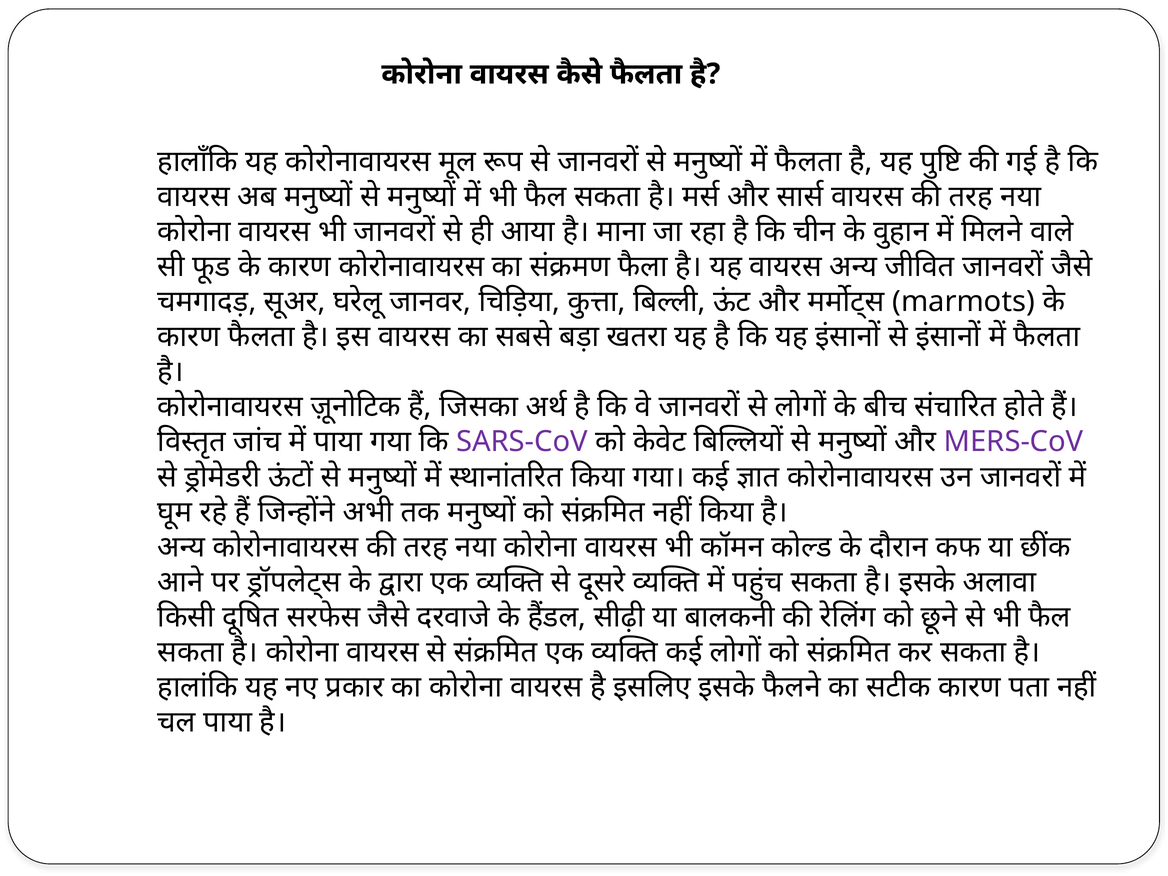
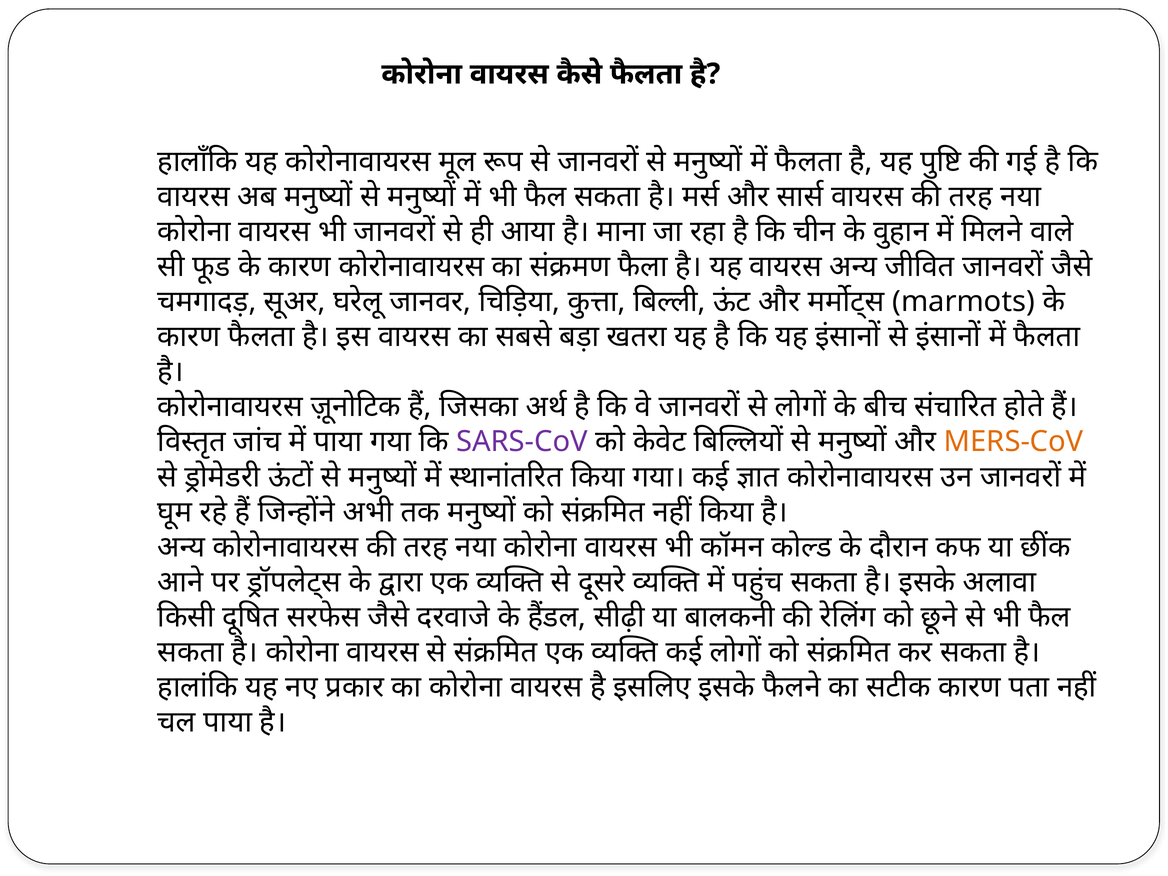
MERS-CoV colour: purple -> orange
